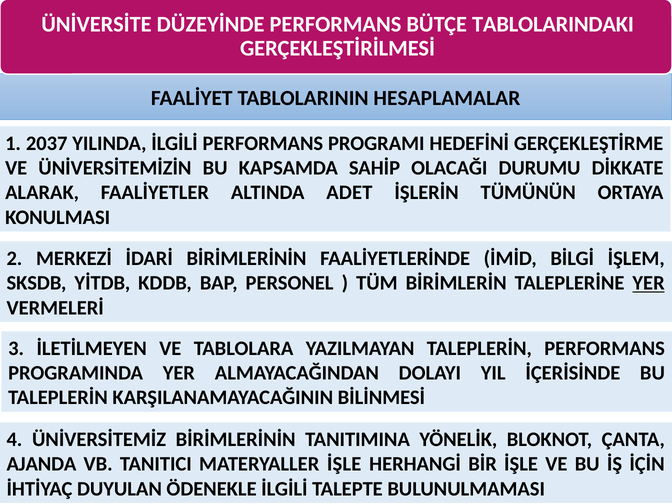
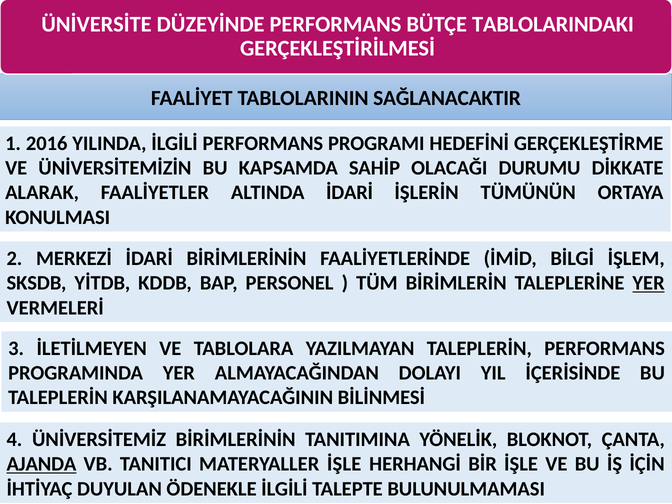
HESAPLAMALAR: HESAPLAMALAR -> SAĞLANACAKTIR
2037: 2037 -> 2016
ALTINDA ADET: ADET -> İDARİ
AJANDA underline: none -> present
